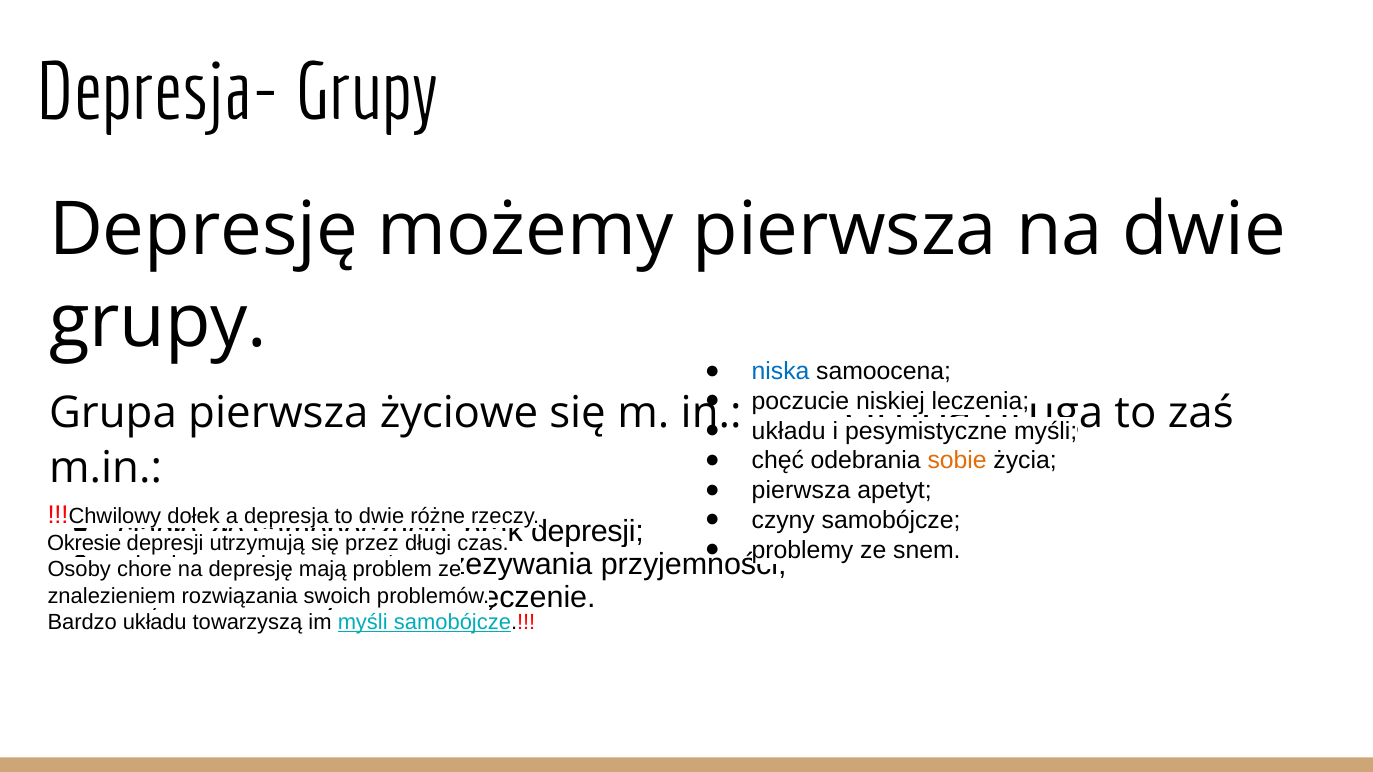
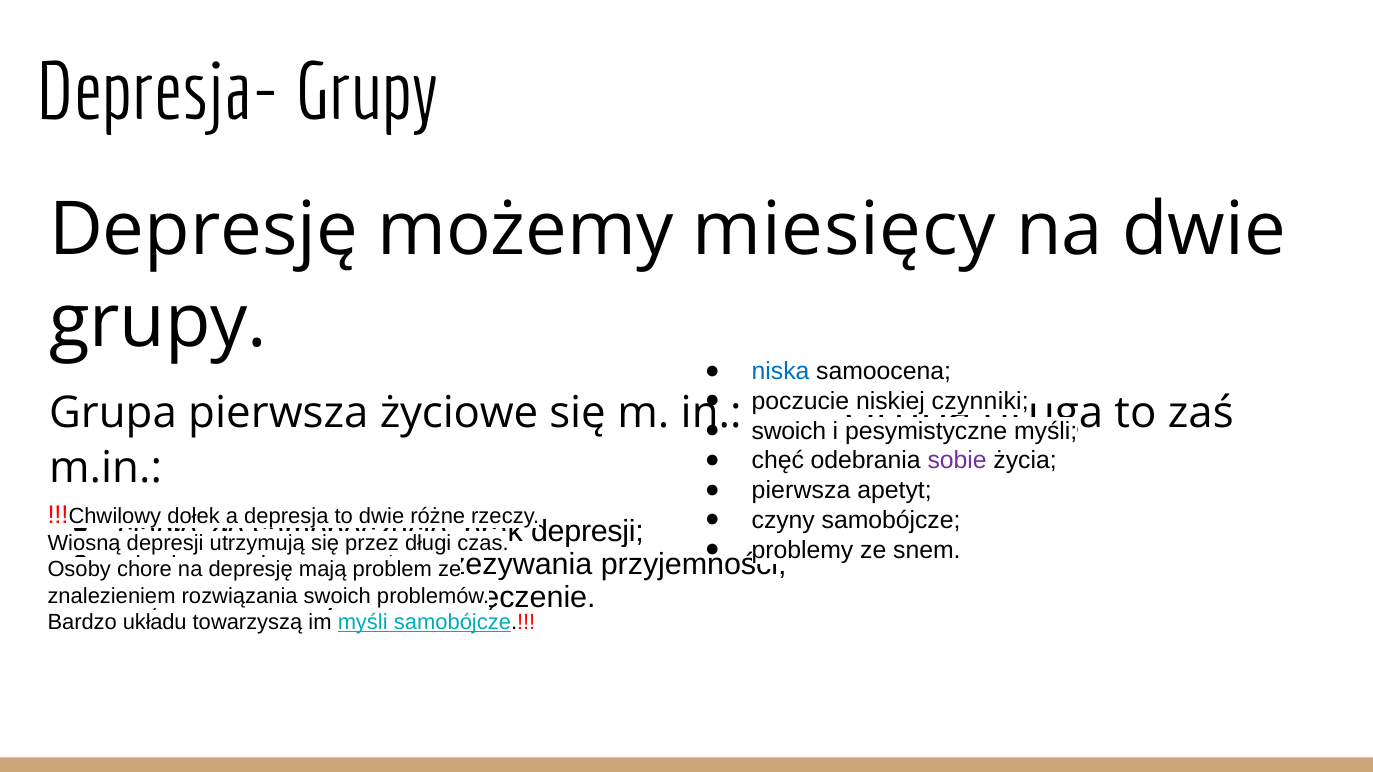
możemy pierwsza: pierwsza -> miesięcy
leczenia: leczenia -> czynniki
układu at (789, 431): układu -> swoich
sobie colour: orange -> purple
Okresie: Okresie -> Wiosną
